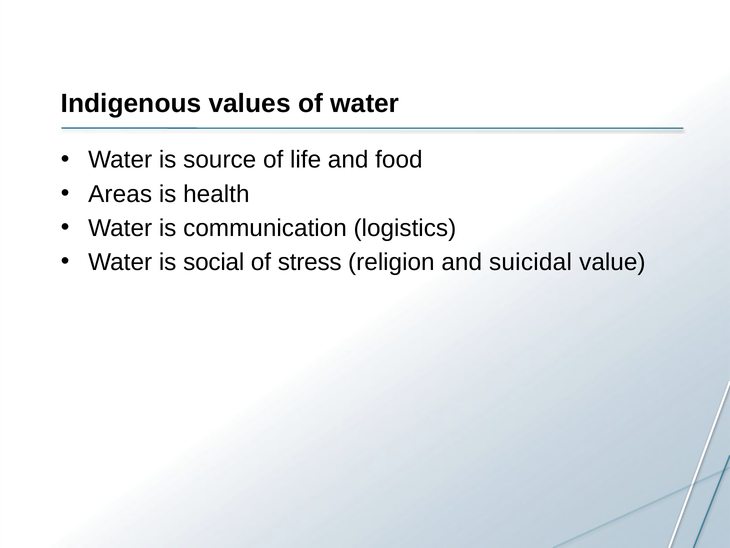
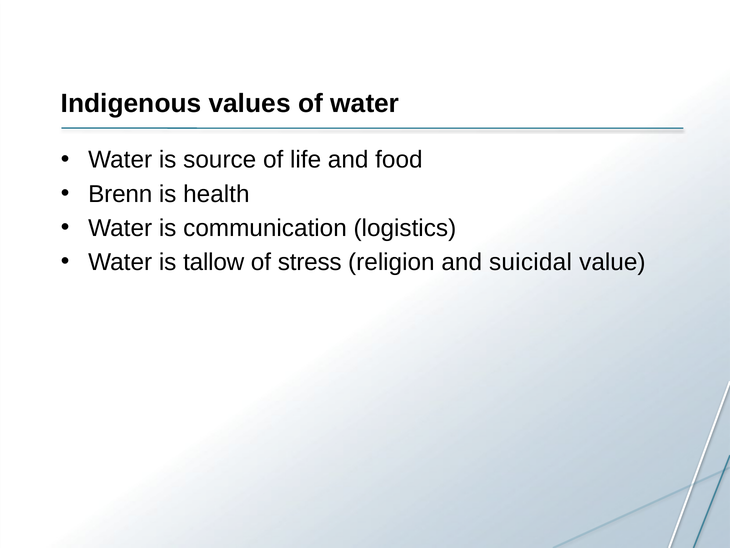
Areas: Areas -> Brenn
social: social -> tallow
